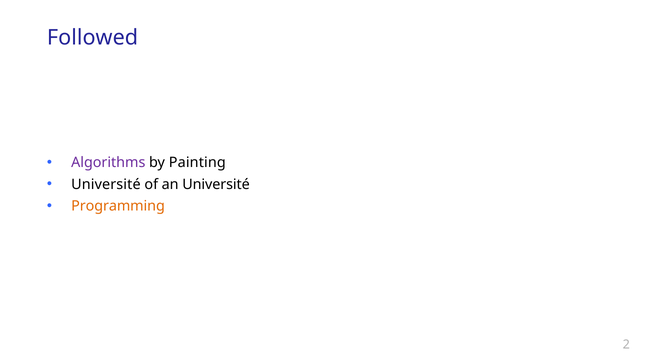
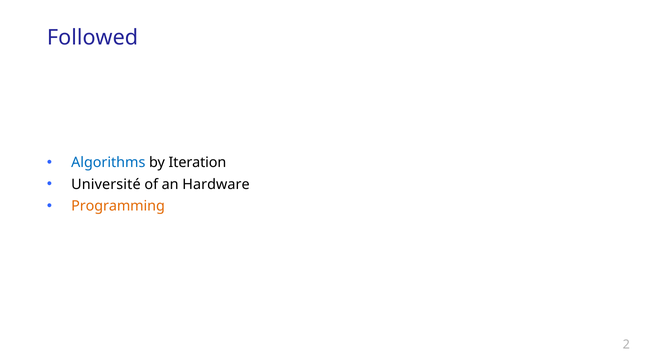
Algorithms colour: purple -> blue
Painting: Painting -> Iteration
an Université: Université -> Hardware
